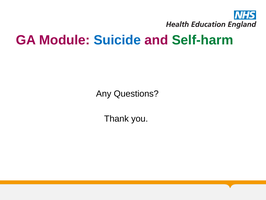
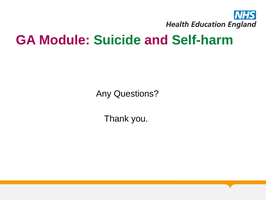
Suicide colour: blue -> green
